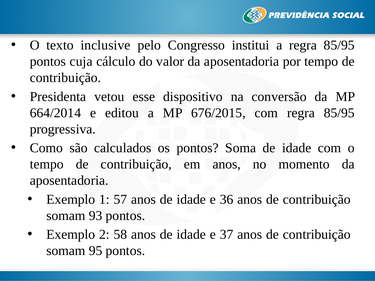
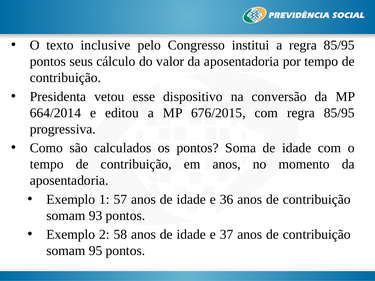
cuja: cuja -> seus
